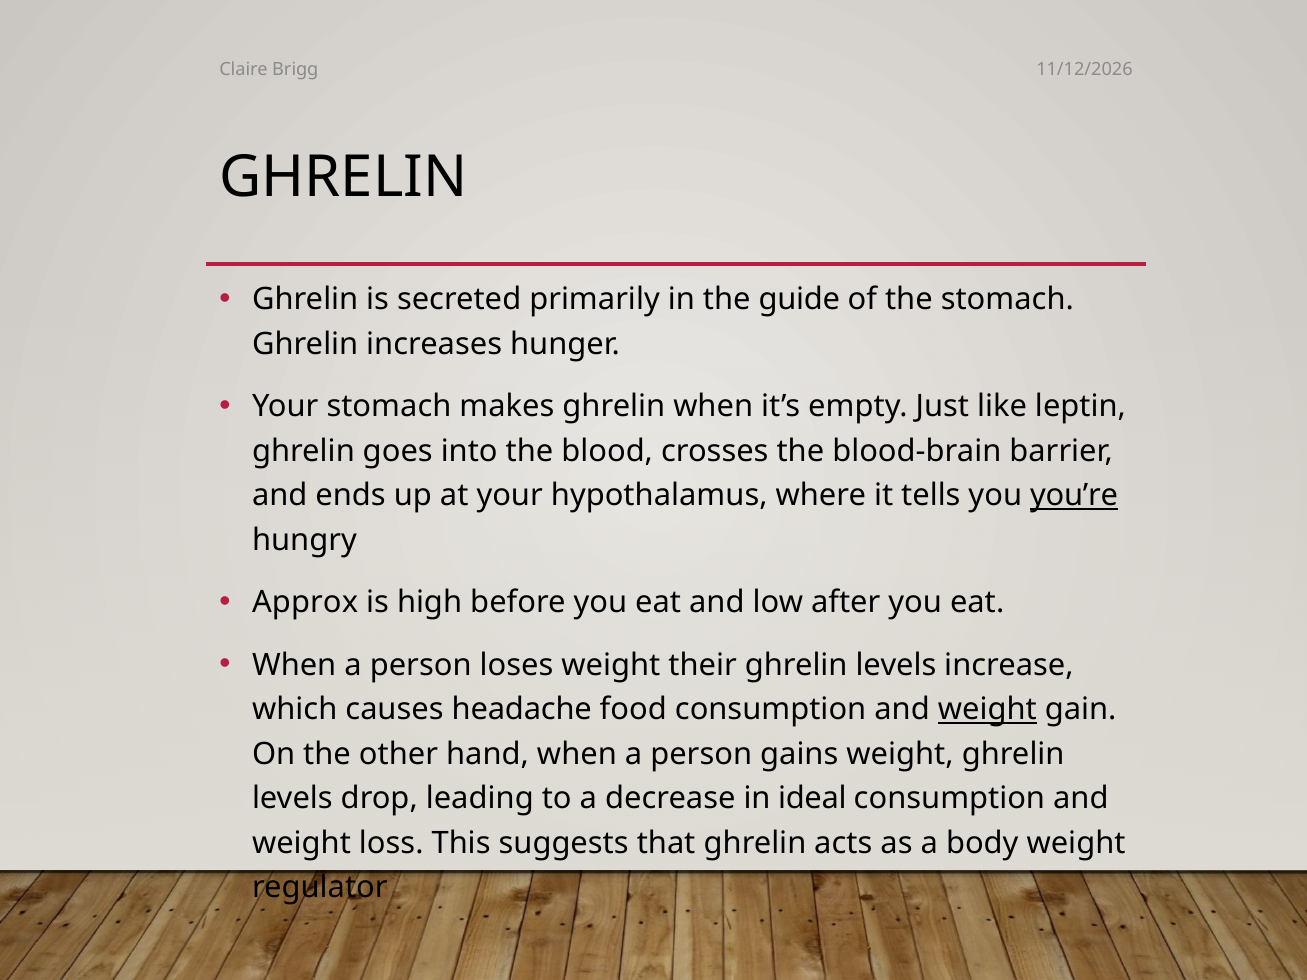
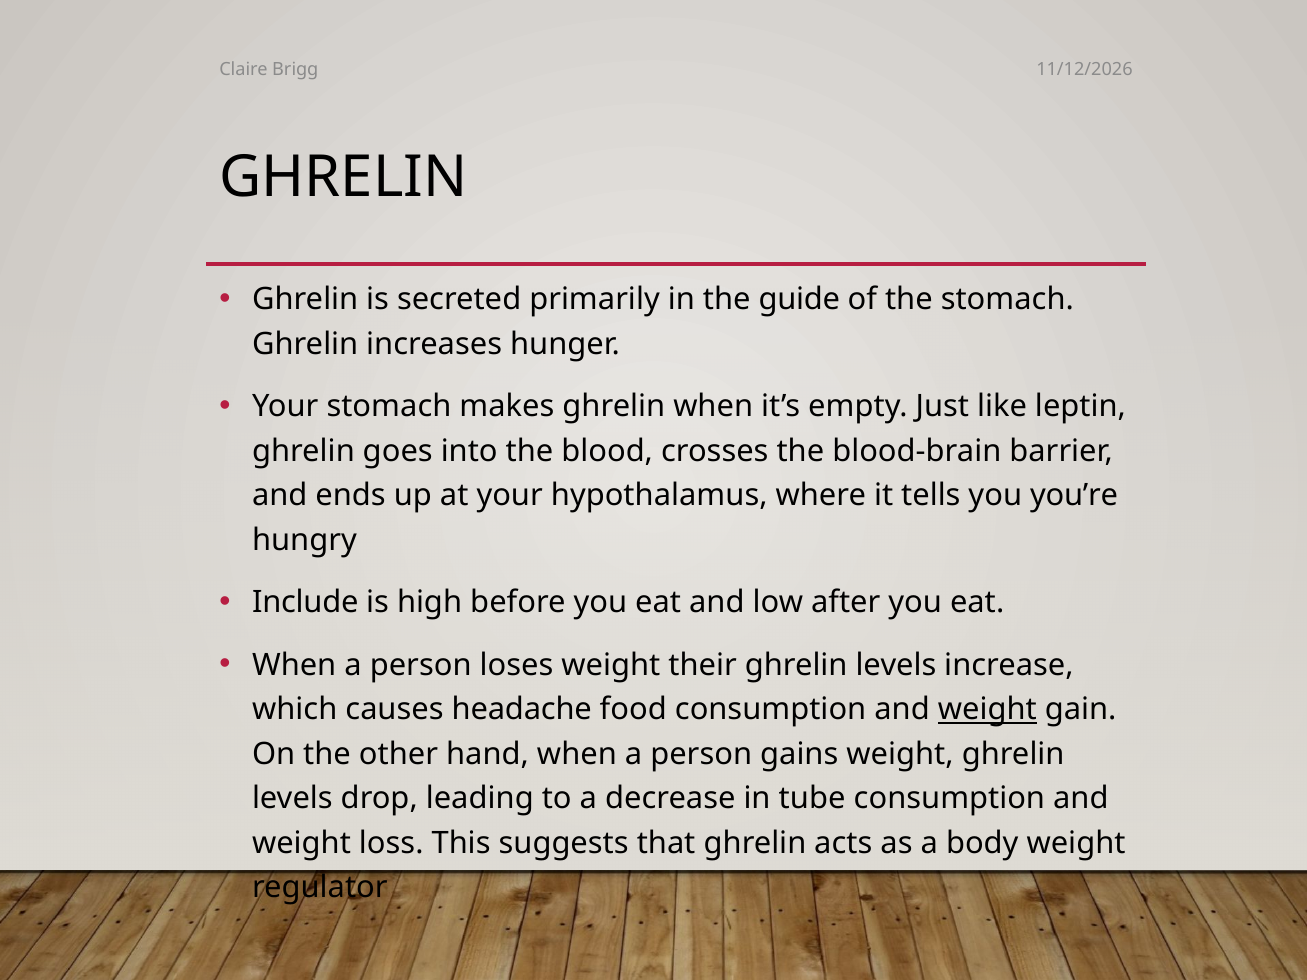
you’re underline: present -> none
Approx: Approx -> Include
ideal: ideal -> tube
